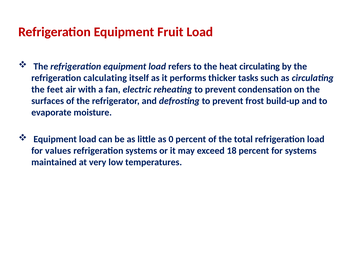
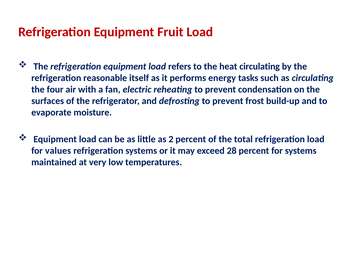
calculating: calculating -> reasonable
thicker: thicker -> energy
feet: feet -> four
0: 0 -> 2
18: 18 -> 28
